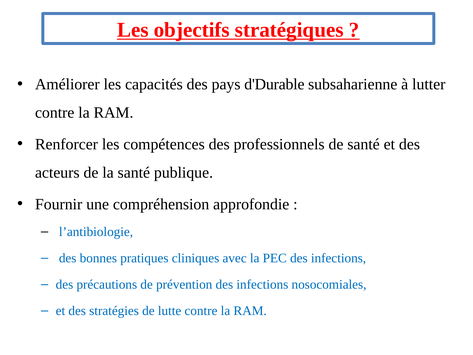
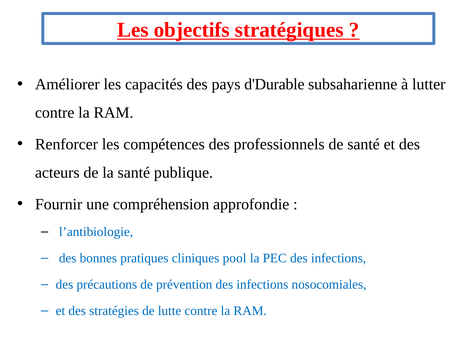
avec: avec -> pool
